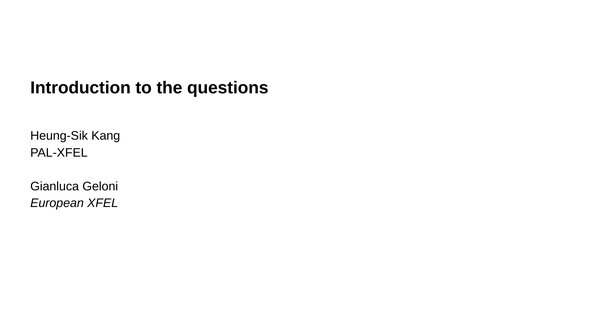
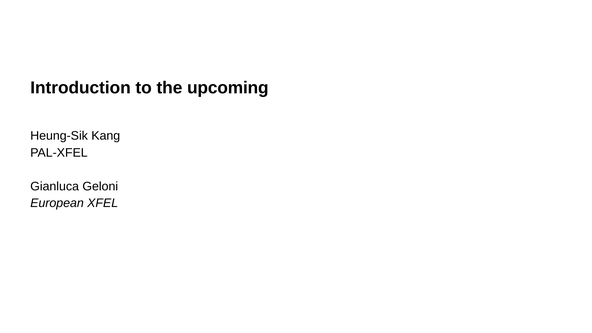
questions: questions -> upcoming
